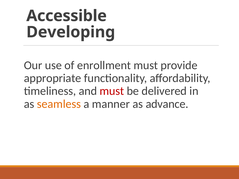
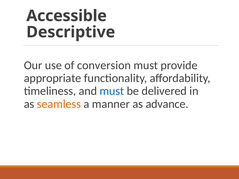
Developing: Developing -> Descriptive
enrollment: enrollment -> conversion
must at (112, 91) colour: red -> blue
